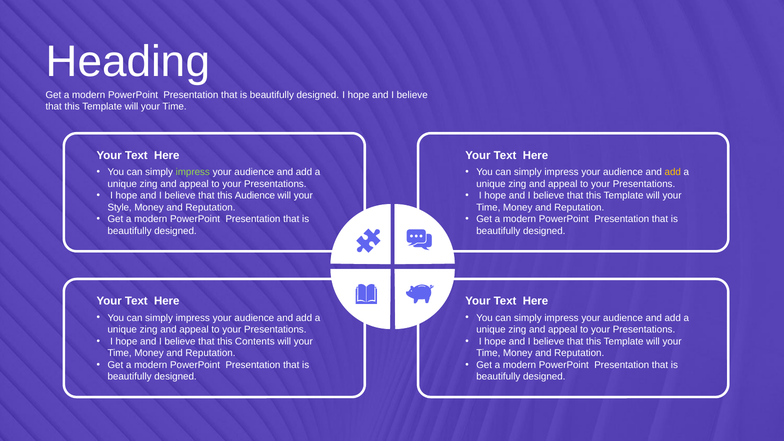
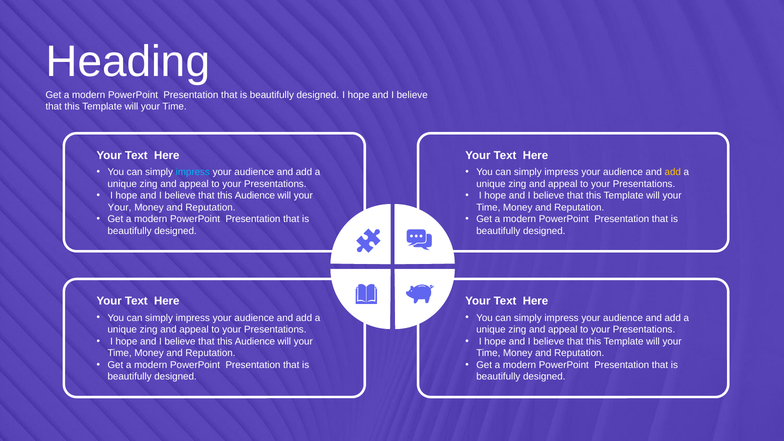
impress at (193, 172) colour: light green -> light blue
Style at (120, 207): Style -> Your
Contents at (255, 341): Contents -> Audience
